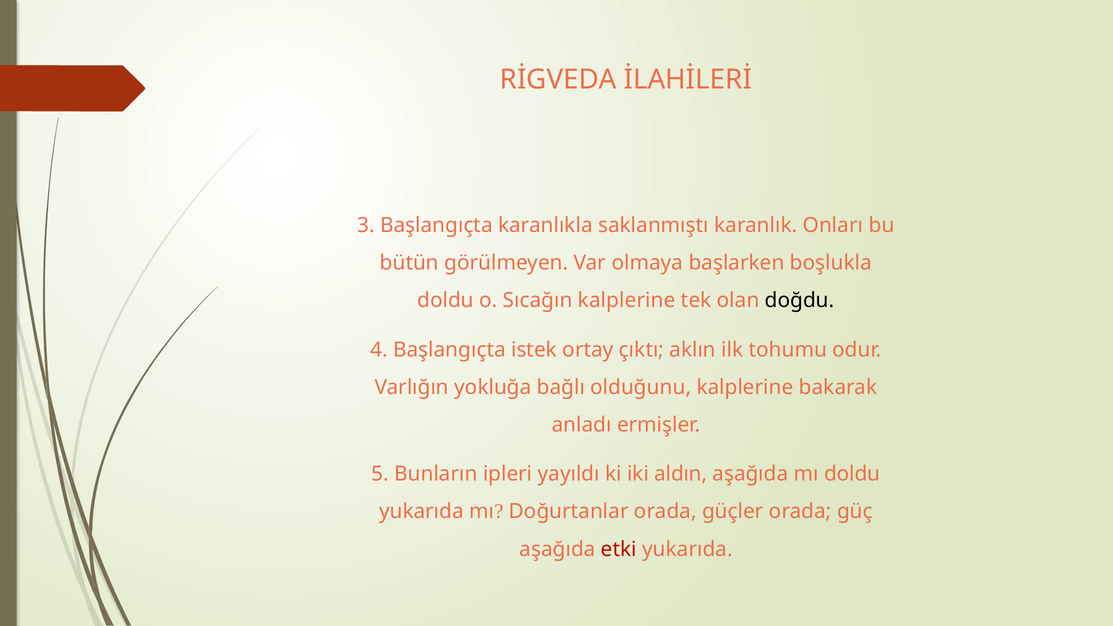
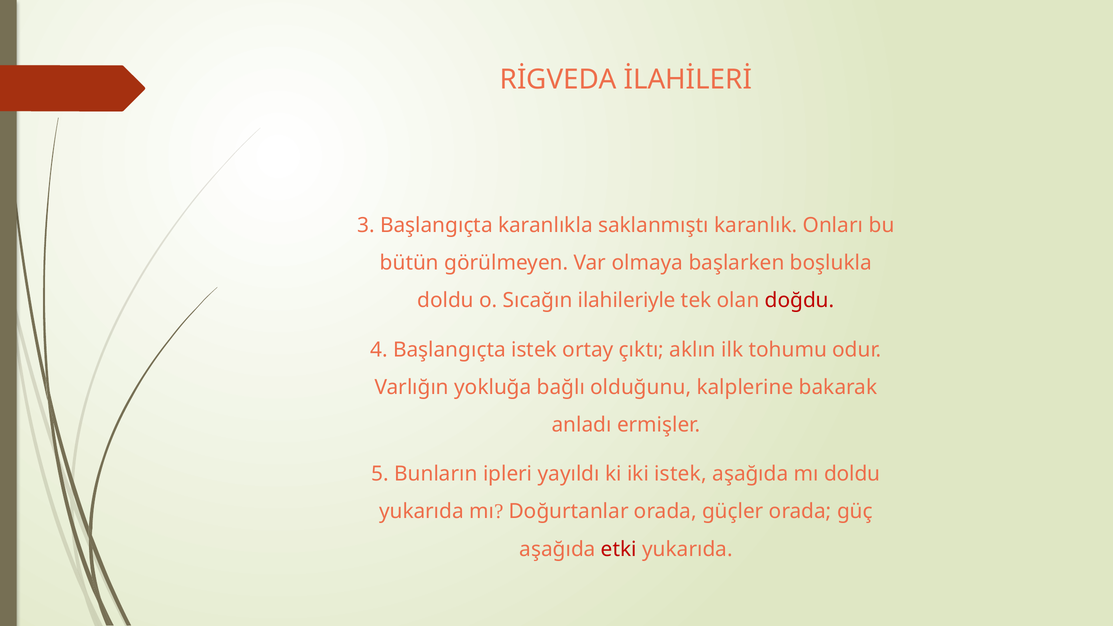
Sıcağın kalplerine: kalplerine -> ilahileriyle
doğdu colour: black -> red
iki aldın: aldın -> istek
